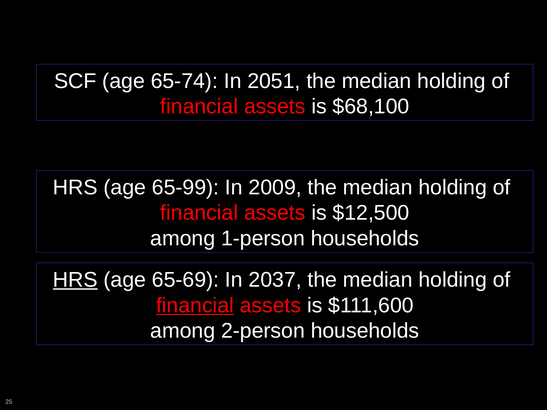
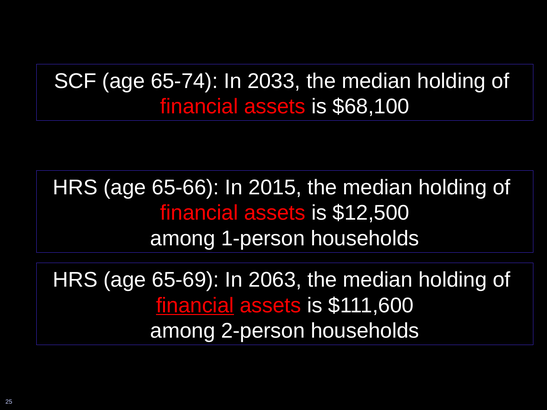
2051: 2051 -> 2033
65-99: 65-99 -> 65-66
2009: 2009 -> 2015
HRS at (75, 280) underline: present -> none
2037: 2037 -> 2063
